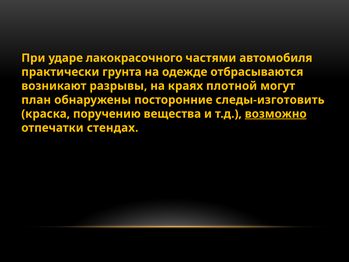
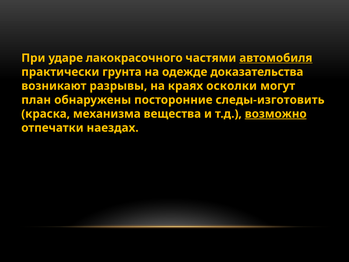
автомобиля underline: none -> present
отбрасываются: отбрасываются -> доказательства
плотной: плотной -> осколки
поручению: поручению -> механизма
стендах: стендах -> наездах
